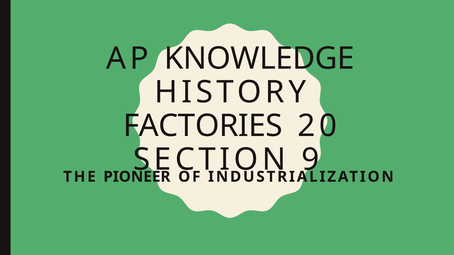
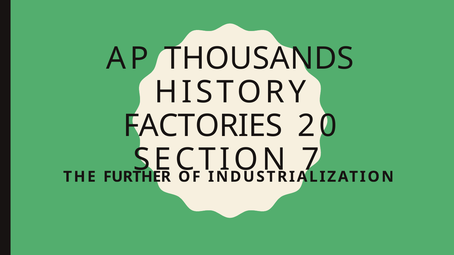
KNOWLEDGE: KNOWLEDGE -> THOUSANDS
9: 9 -> 7
PIONEER: PIONEER -> FURTHER
